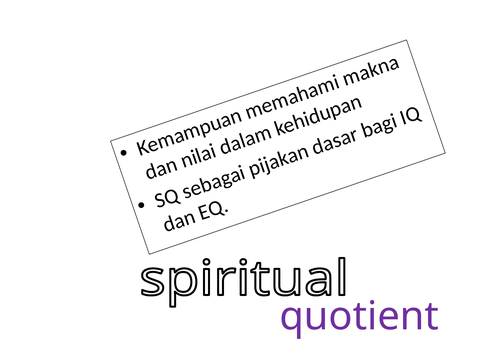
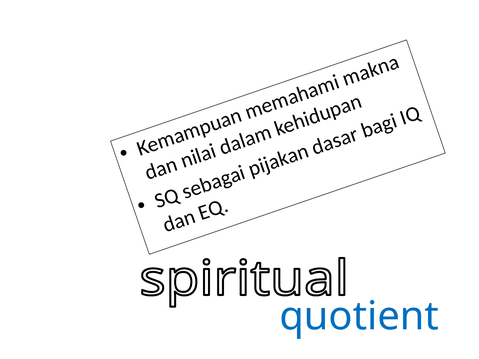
quotient colour: purple -> blue
